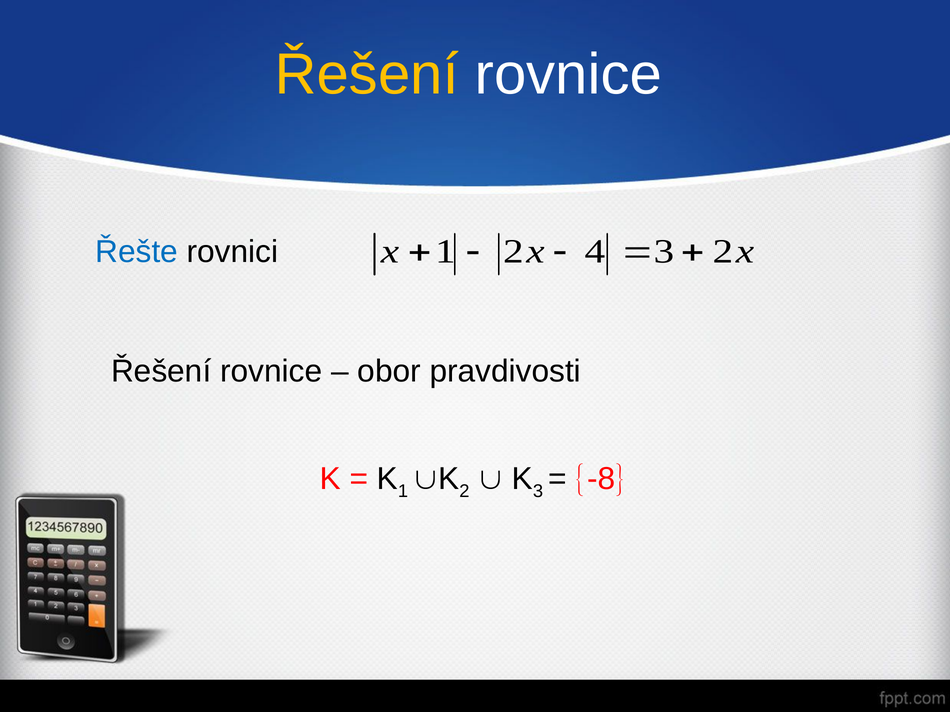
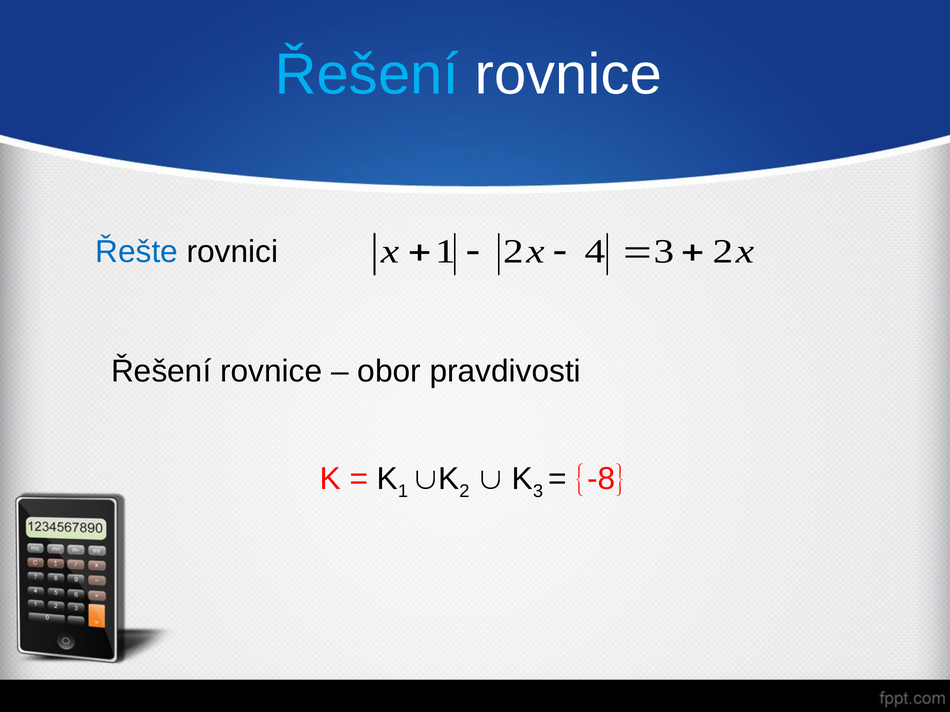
Řešení at (367, 75) colour: yellow -> light blue
